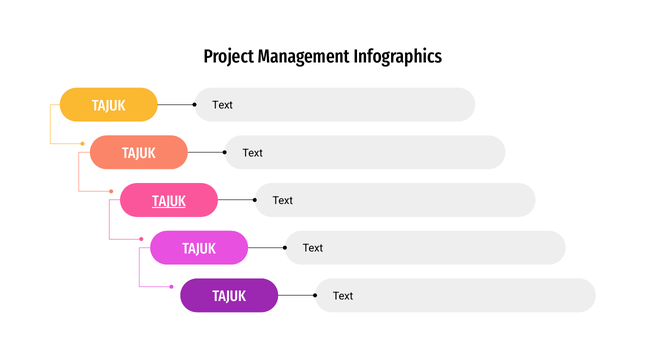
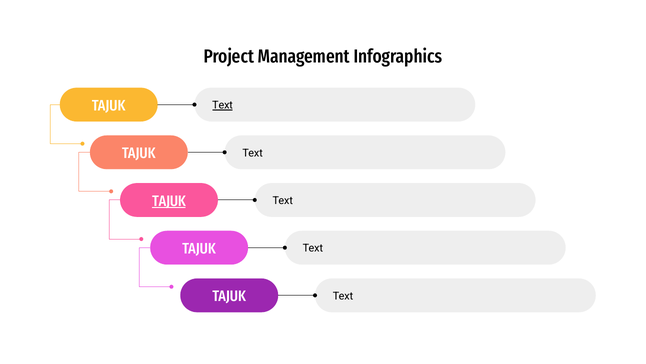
Text at (223, 105) underline: none -> present
